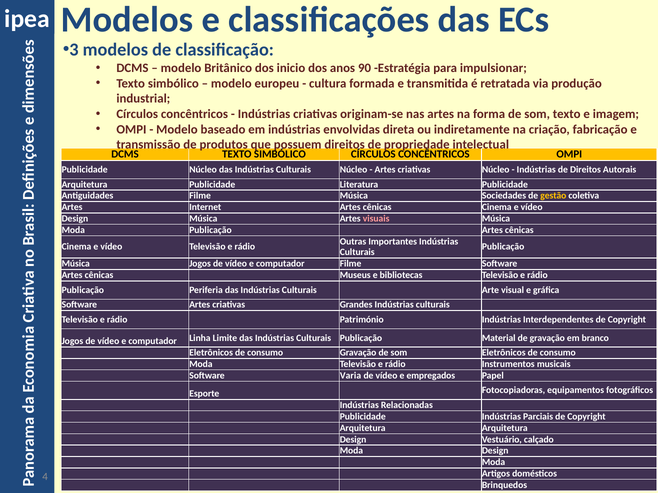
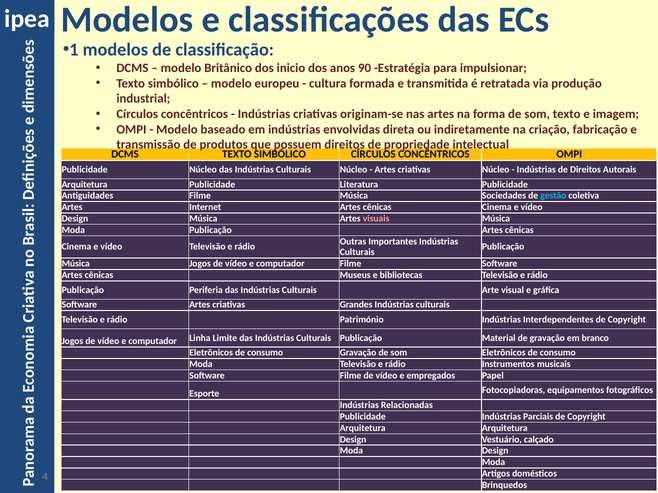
3: 3 -> 1
gestão colour: yellow -> light blue
Software Varia: Varia -> Filme
